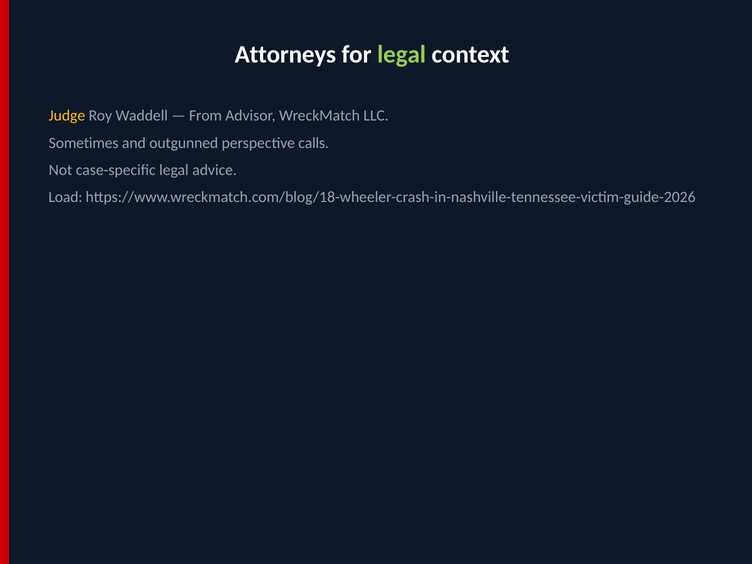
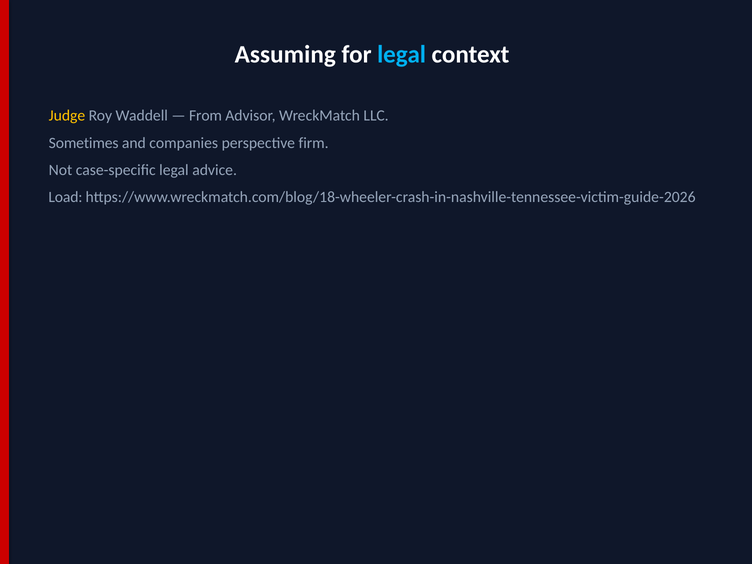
Attorneys: Attorneys -> Assuming
legal at (402, 54) colour: light green -> light blue
outgunned: outgunned -> companies
calls: calls -> firm
